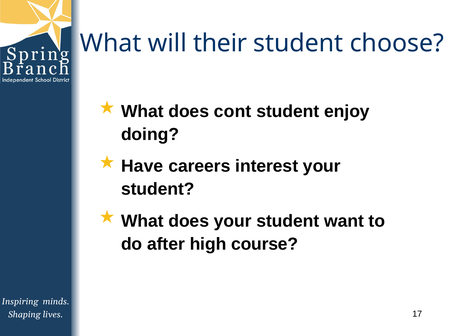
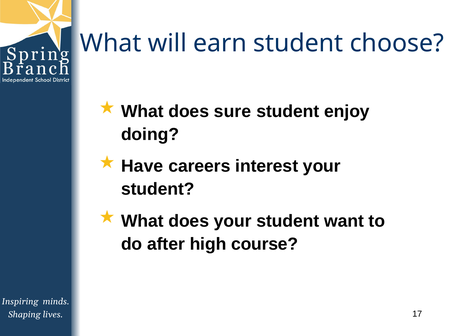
their: their -> earn
cont: cont -> sure
